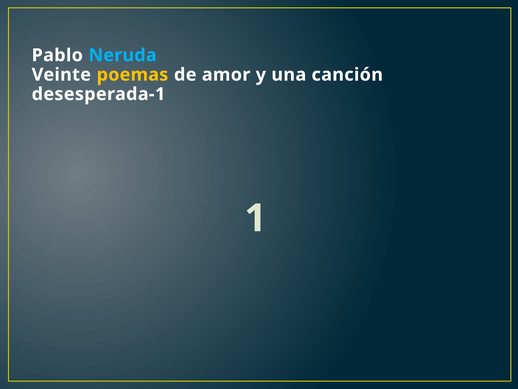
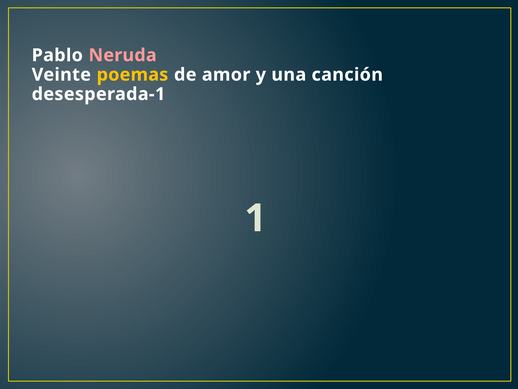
Neruda colour: light blue -> pink
